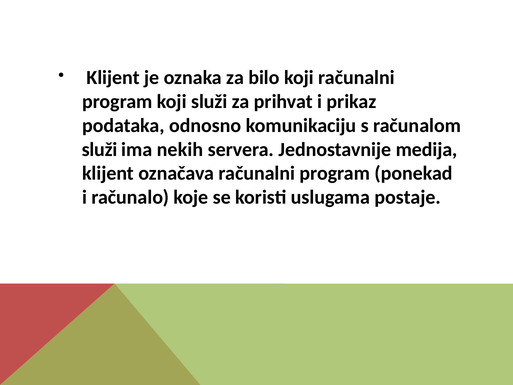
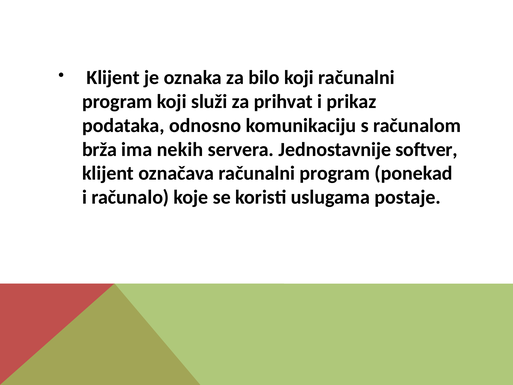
služi at (100, 149): služi -> brža
medija: medija -> softver
